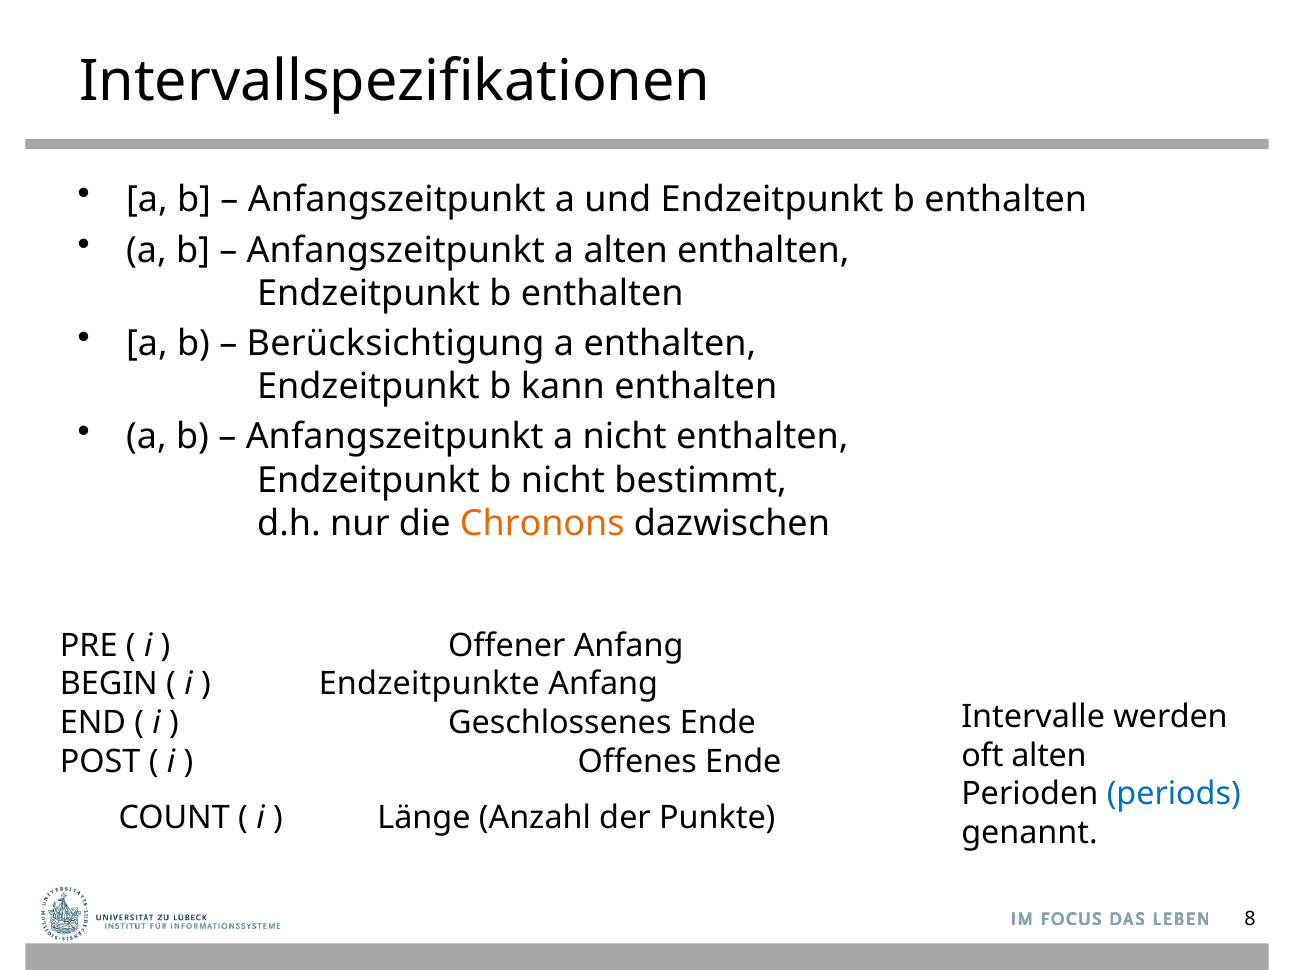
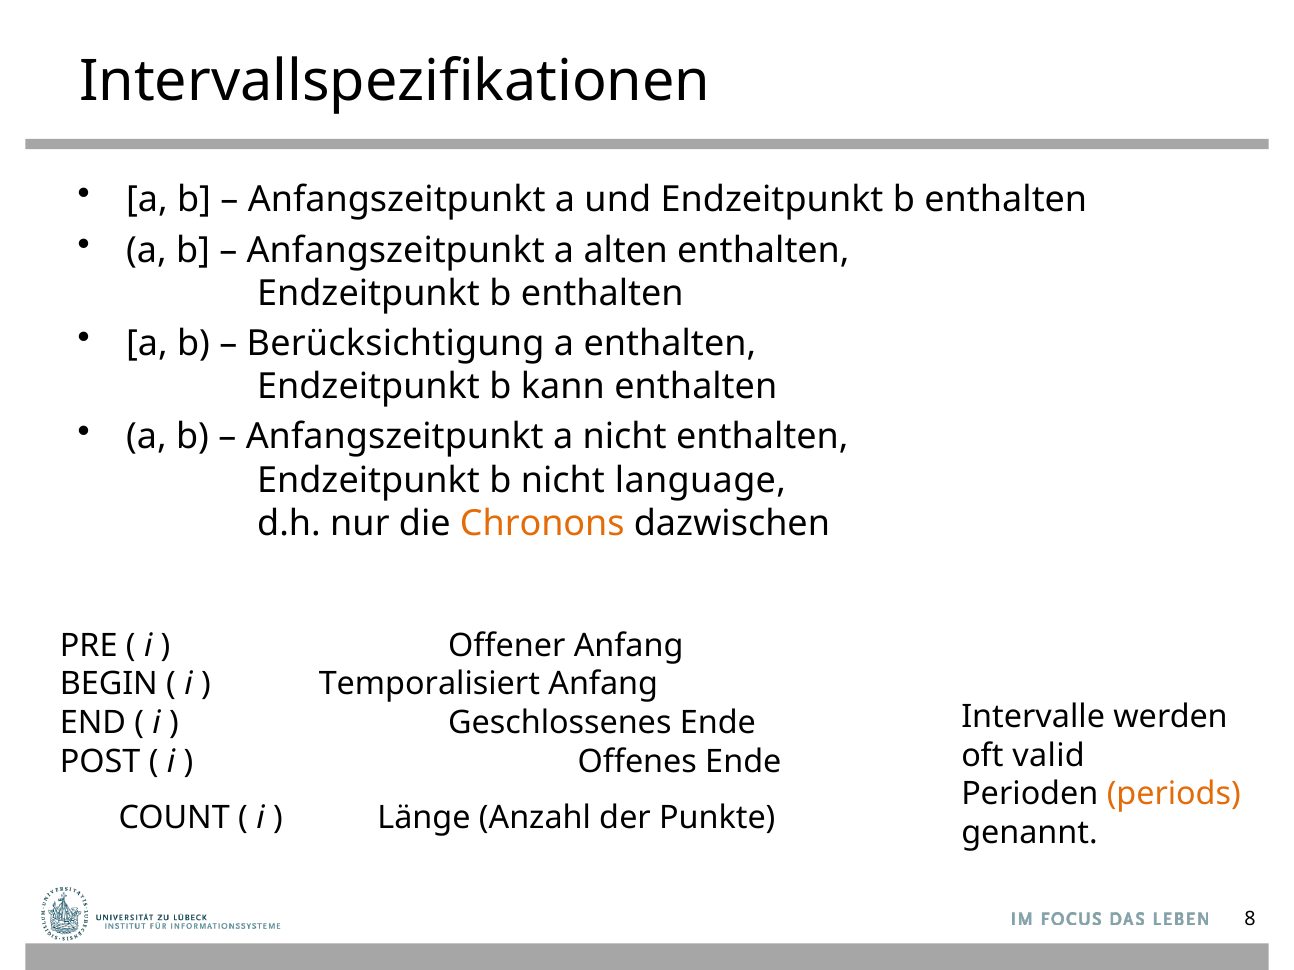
bestimmt: bestimmt -> language
Endzeitpunkte: Endzeitpunkte -> Temporalisiert
oft alten: alten -> valid
periods colour: blue -> orange
